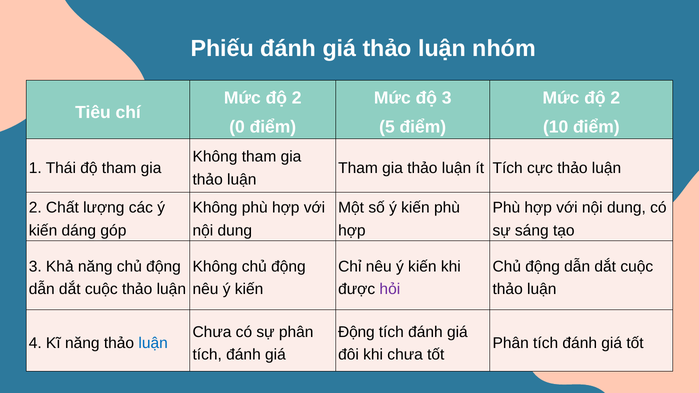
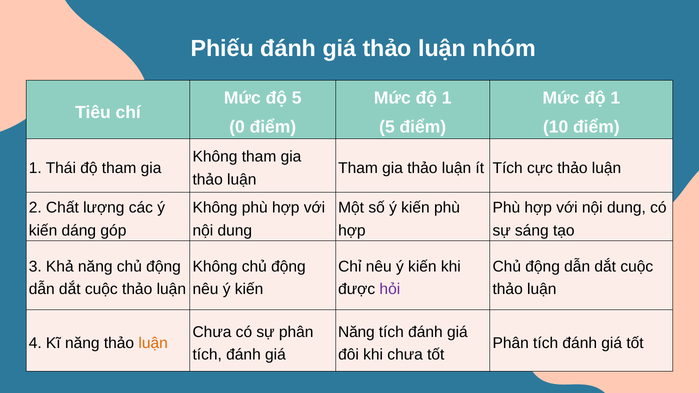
2 at (297, 98): 2 -> 5
3 at (447, 98): 3 -> 1
2 at (615, 98): 2 -> 1
Động at (356, 332): Động -> Năng
luận at (153, 343) colour: blue -> orange
